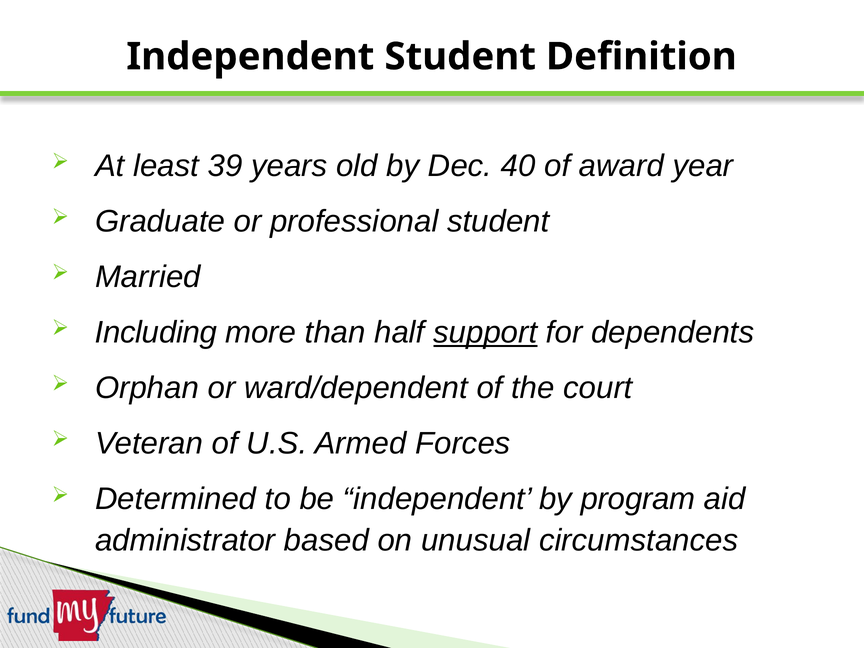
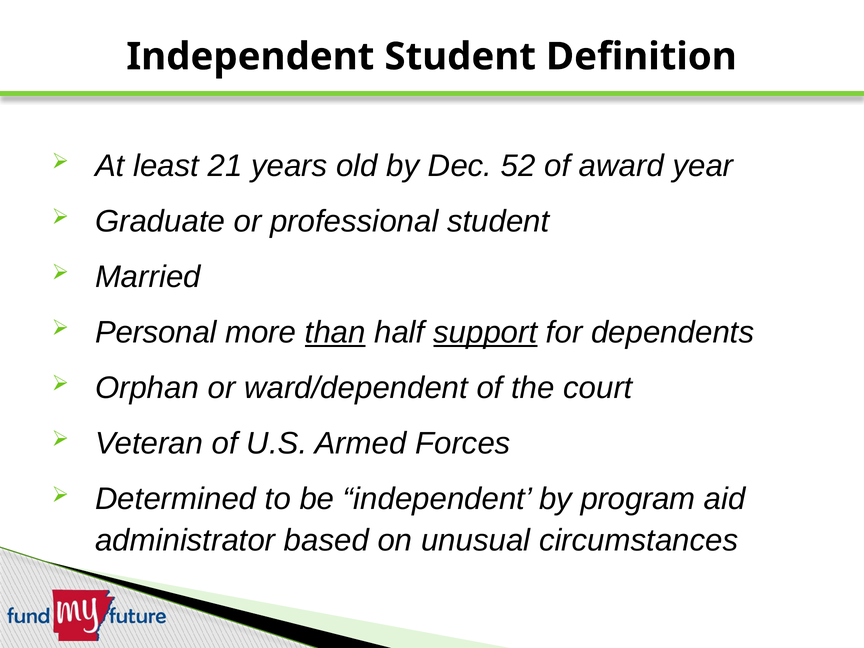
39: 39 -> 21
40: 40 -> 52
Including: Including -> Personal
than underline: none -> present
